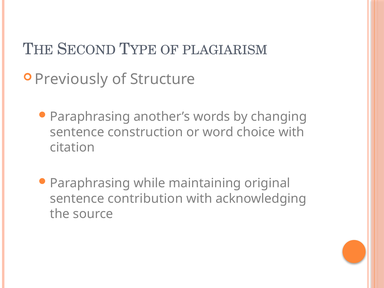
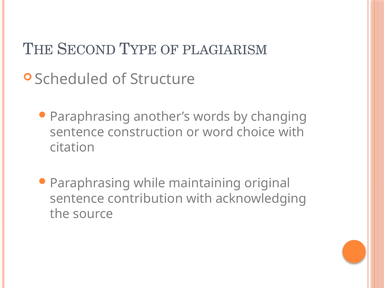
Previously: Previously -> Scheduled
